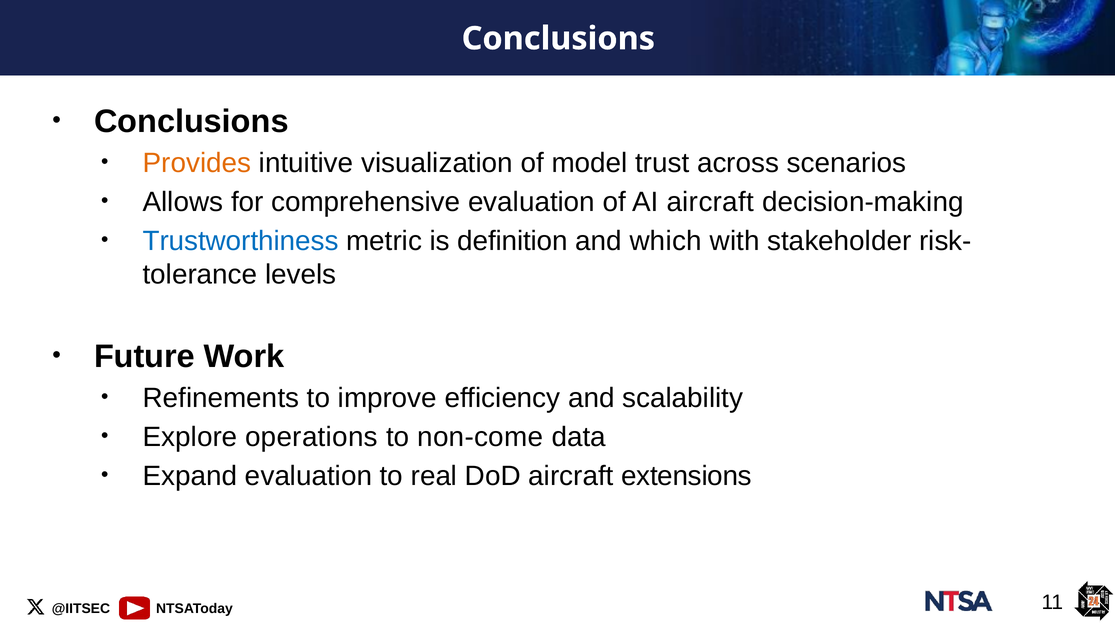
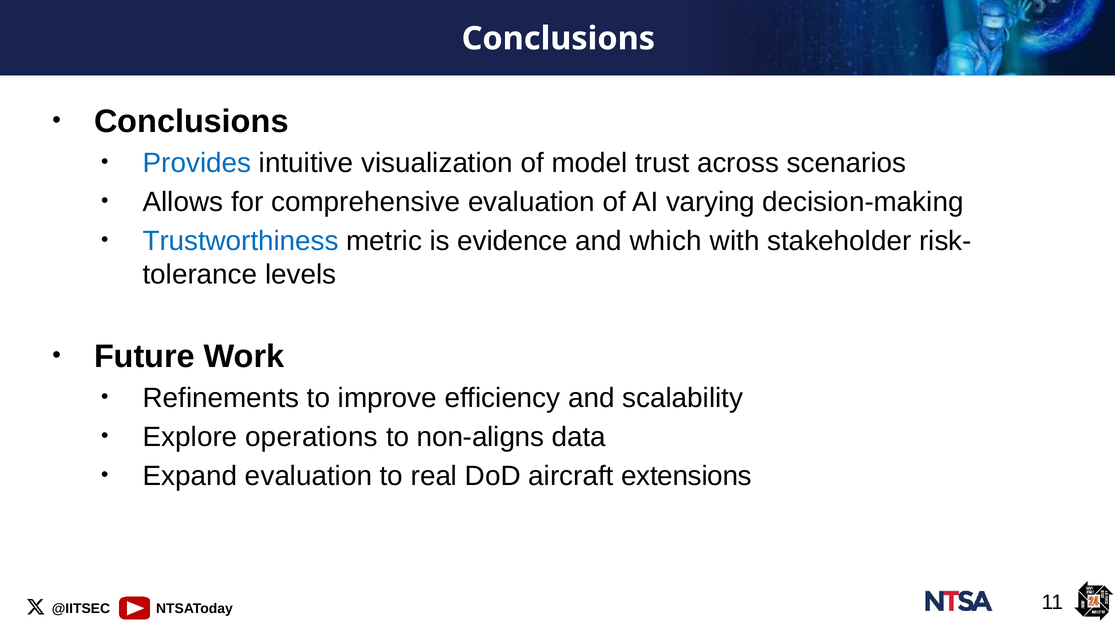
Provides colour: orange -> blue
AI aircraft: aircraft -> varying
definition: definition -> evidence
non-come: non-come -> non-aligns
